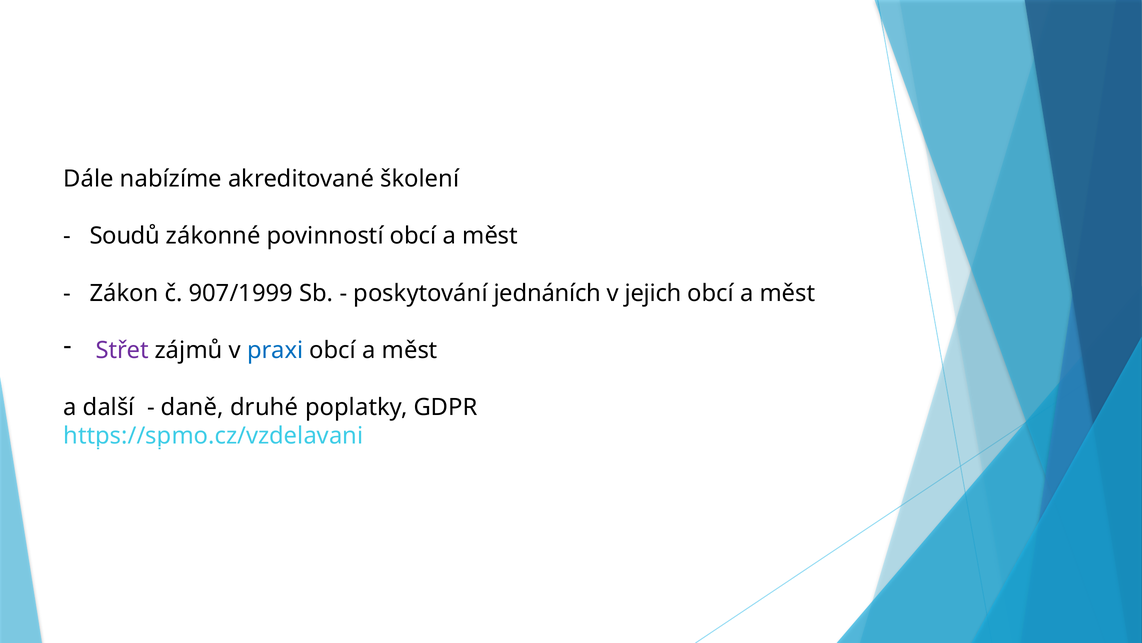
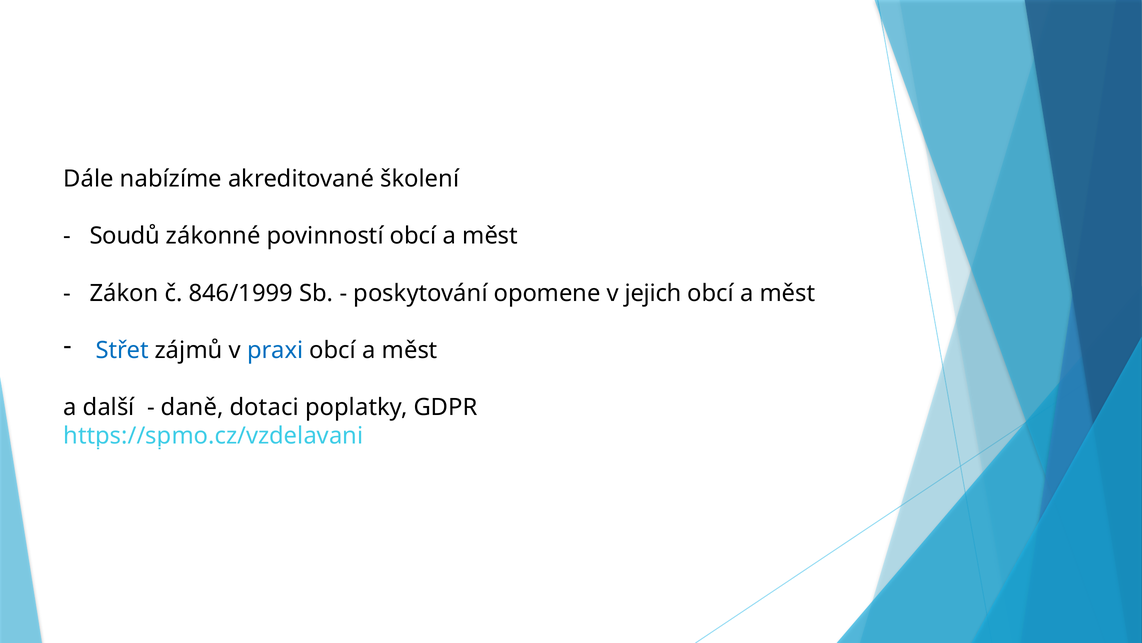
907/1999: 907/1999 -> 846/1999
jednáních: jednáních -> opomene
Střet colour: purple -> blue
druhé: druhé -> dotaci
